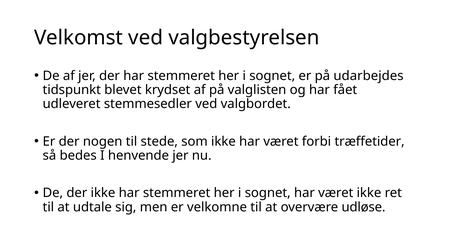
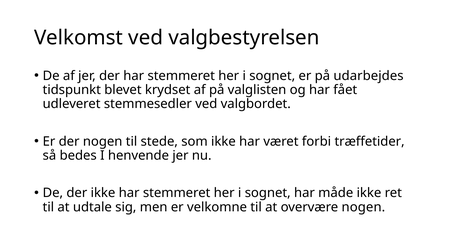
sognet har været: været -> måde
overvære udløse: udløse -> nogen
